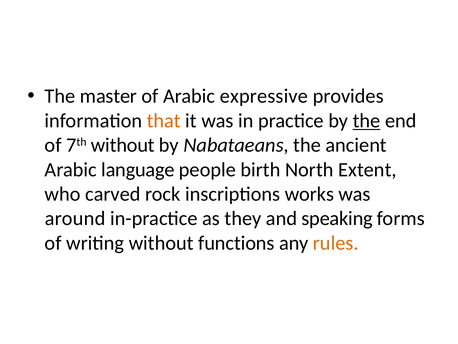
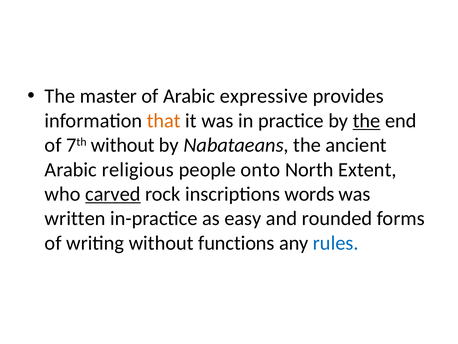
language: language -> religious
birth: birth -> onto
carved underline: none -> present
works: works -> words
around: around -> written
they: they -> easy
speaking: speaking -> rounded
rules colour: orange -> blue
